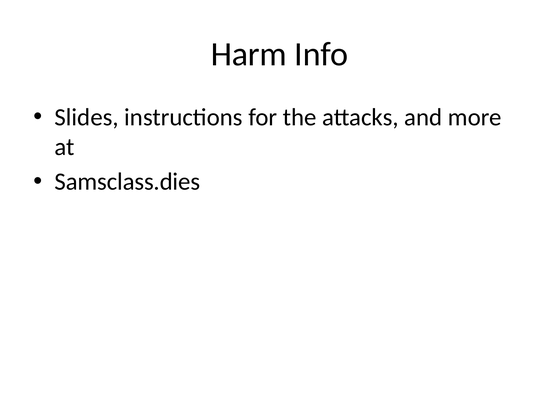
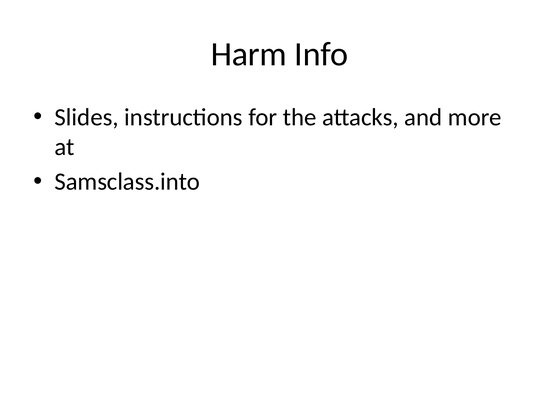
Samsclass.dies: Samsclass.dies -> Samsclass.into
